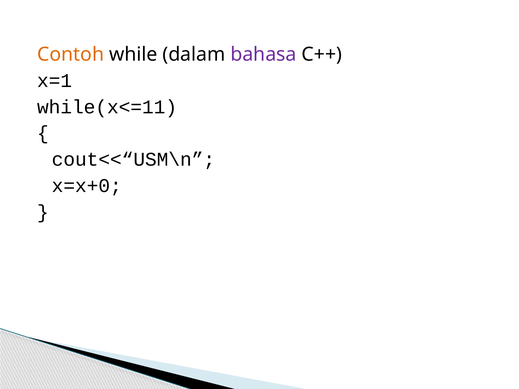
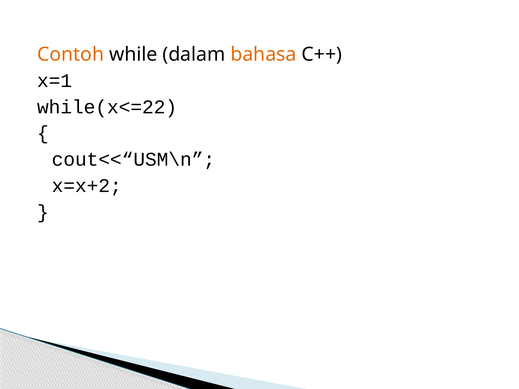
bahasa colour: purple -> orange
while(x<=11: while(x<=11 -> while(x<=22
x=x+0: x=x+0 -> x=x+2
